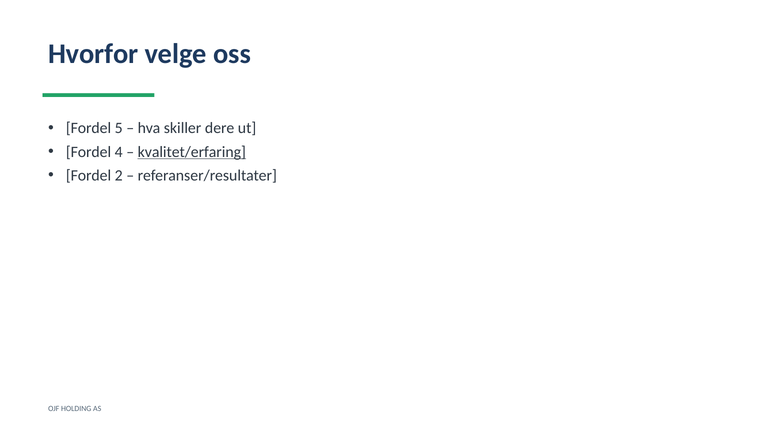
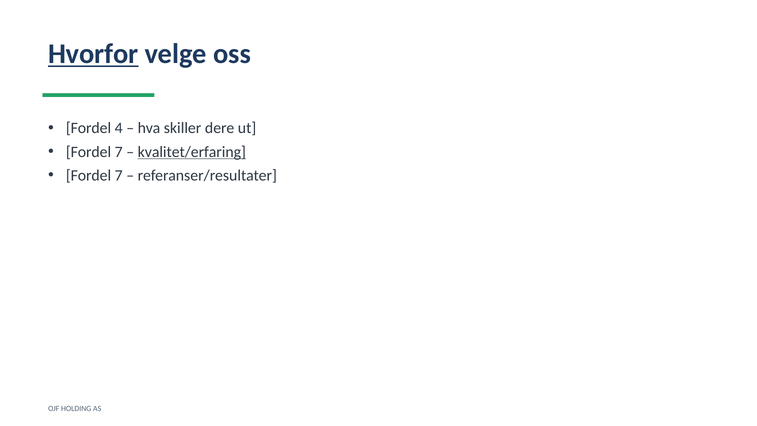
Hvorfor underline: none -> present
5: 5 -> 4
4 at (119, 152): 4 -> 7
2 at (119, 176): 2 -> 7
